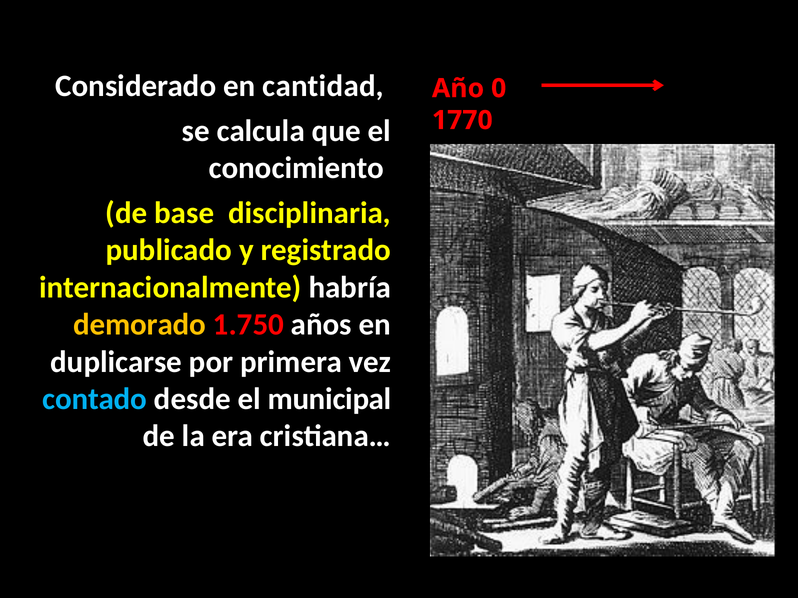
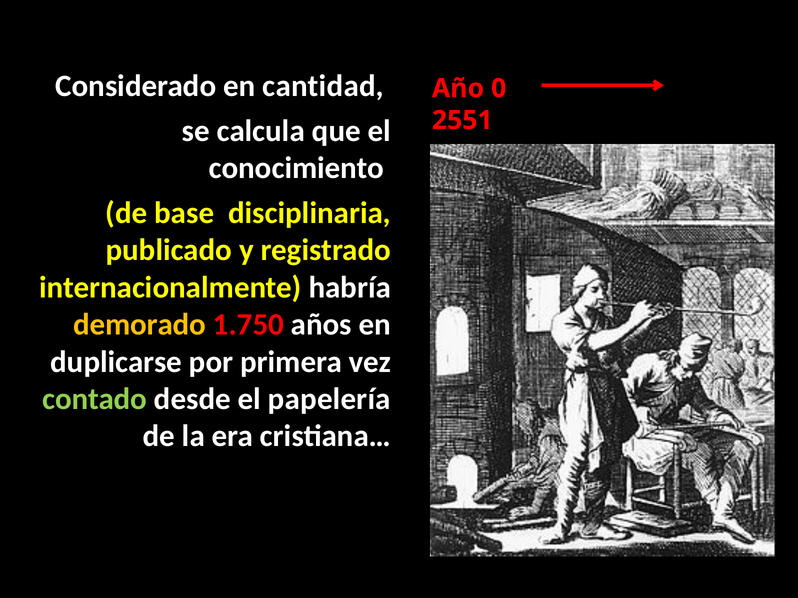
1770: 1770 -> 2551
contado colour: light blue -> light green
municipal: municipal -> papelería
